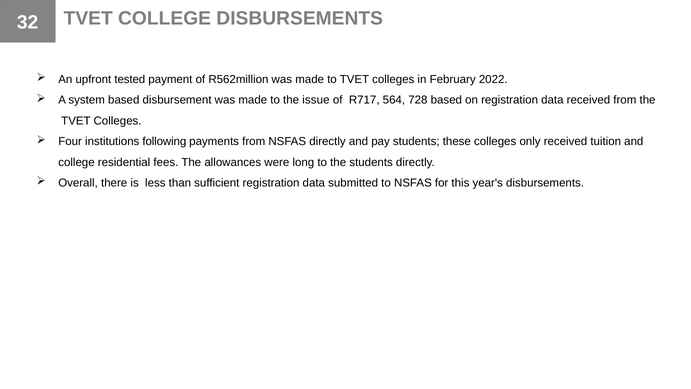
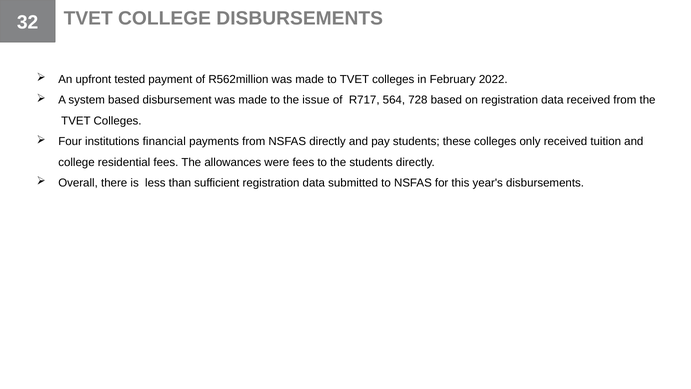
following: following -> financial
were long: long -> fees
